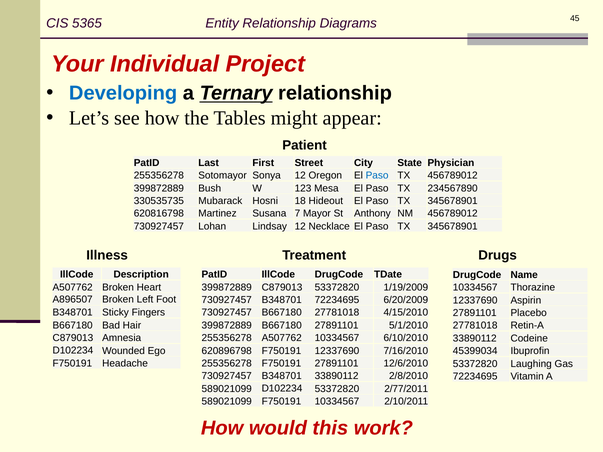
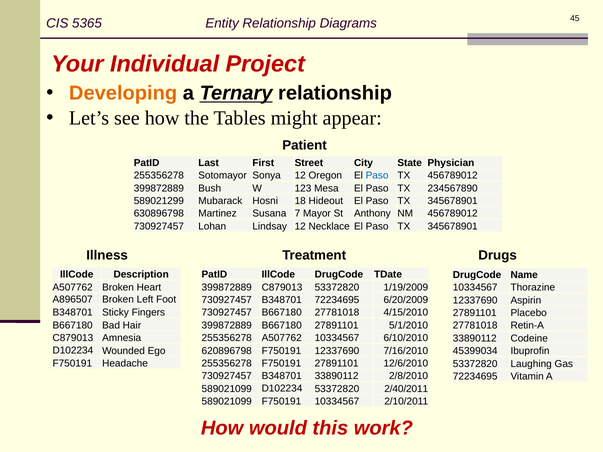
Developing colour: blue -> orange
330535735: 330535735 -> 589021299
620816798: 620816798 -> 630896798
2/77/2011: 2/77/2011 -> 2/40/2011
